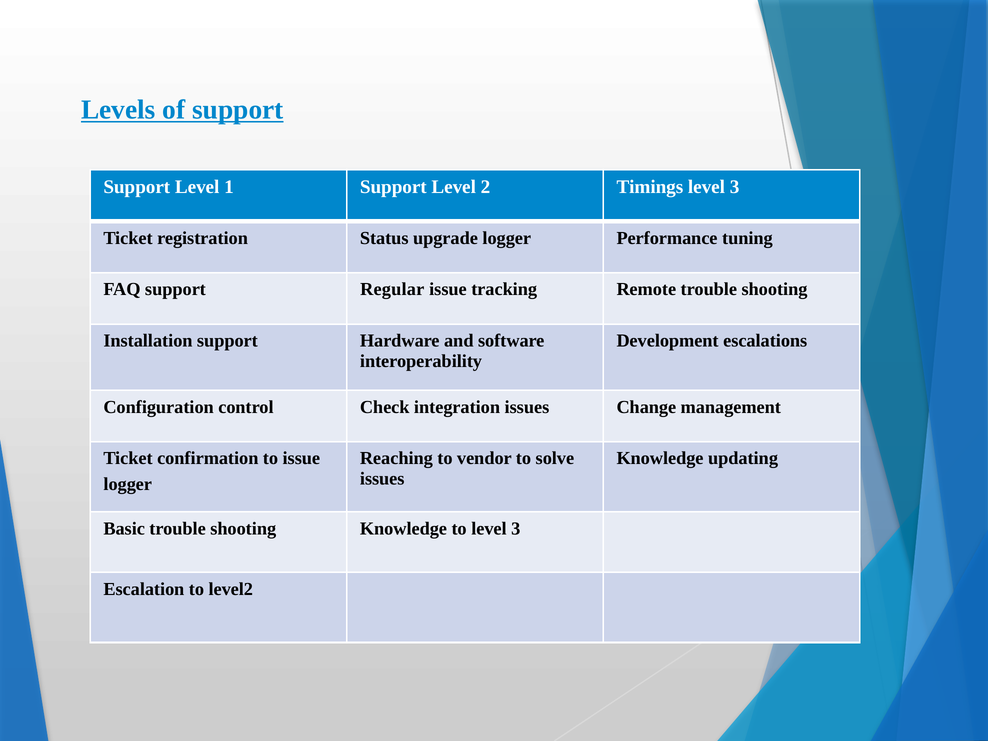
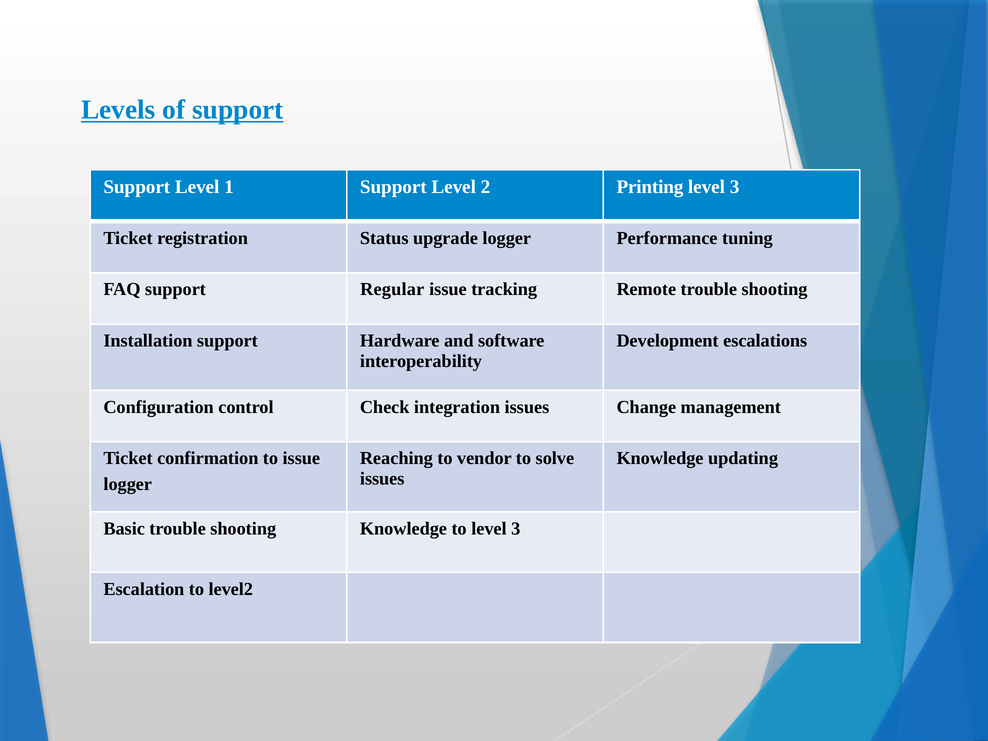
Timings: Timings -> Printing
